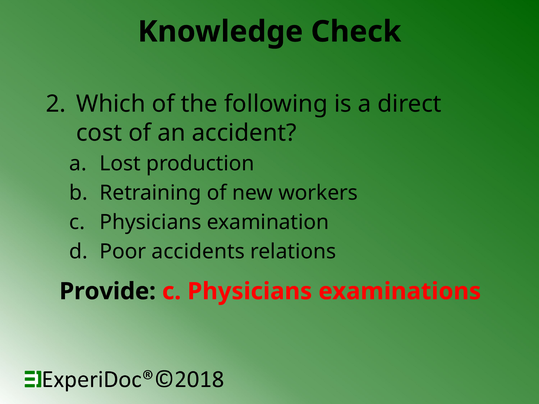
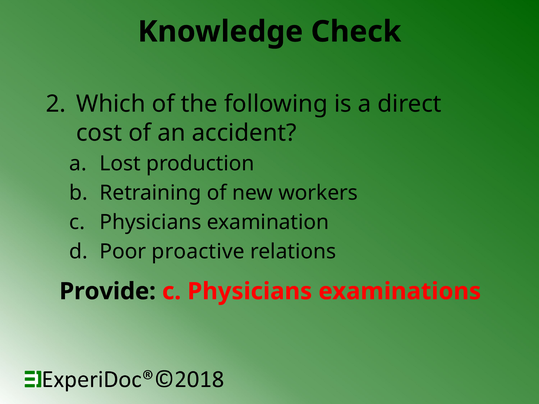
accidents: accidents -> proactive
